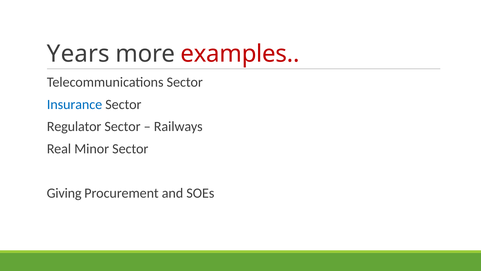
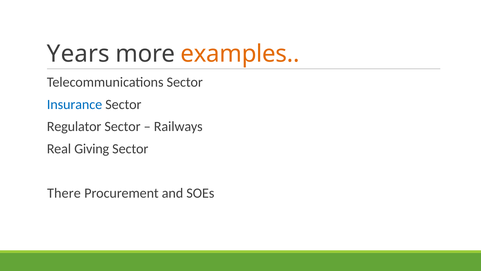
examples colour: red -> orange
Minor: Minor -> Giving
Giving: Giving -> There
